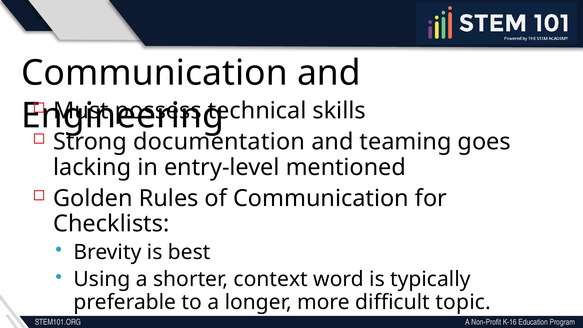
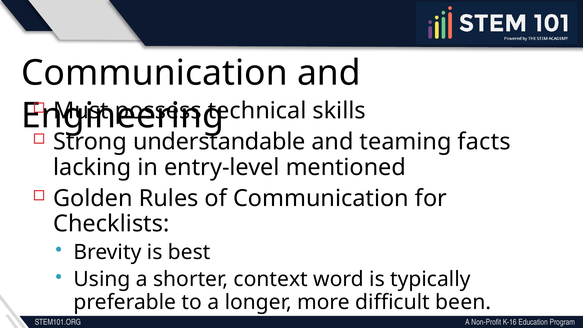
documentation: documentation -> understandable
goes: goes -> facts
topic: topic -> been
